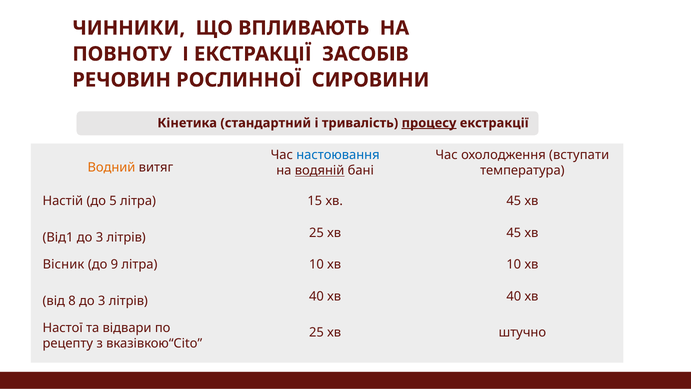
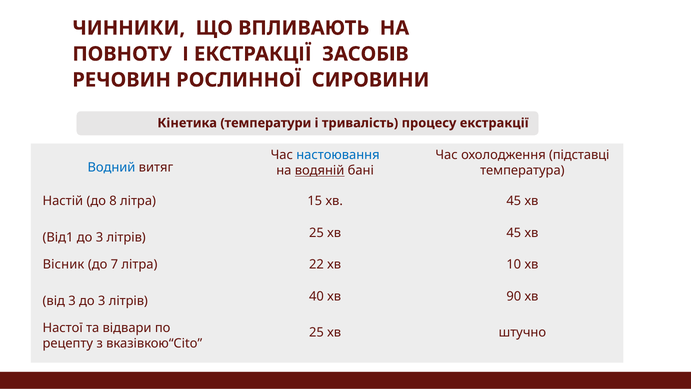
стандартний: стандартний -> температури
процесу underline: present -> none
вступати: вступати -> підставці
Водний colour: orange -> blue
5: 5 -> 8
9: 9 -> 7
літра 10: 10 -> 22
від 8: 8 -> 3
хв 40: 40 -> 90
